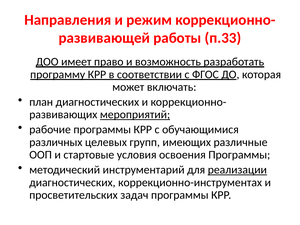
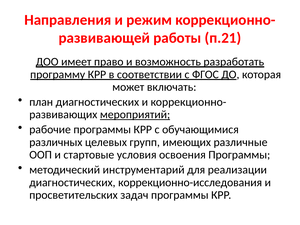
п.33: п.33 -> п.21
реализации underline: present -> none
коррекционно-инструментах: коррекционно-инструментах -> коррекционно-исследования
